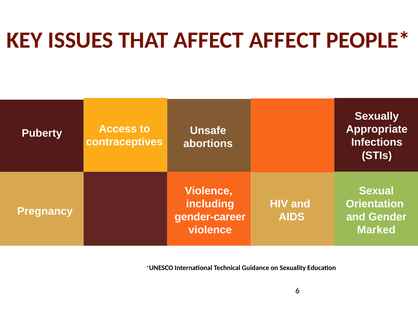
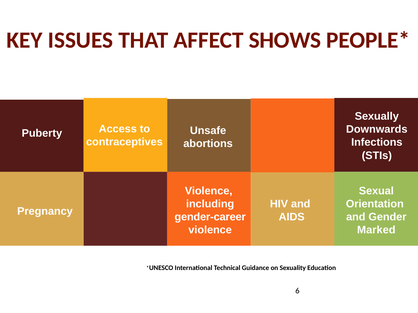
AFFECT AFFECT: AFFECT -> SHOWS
Appropriate: Appropriate -> Downwards
